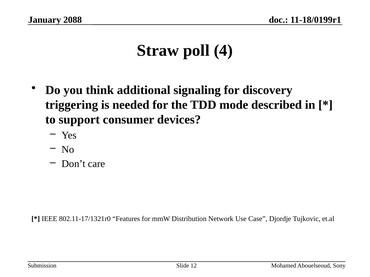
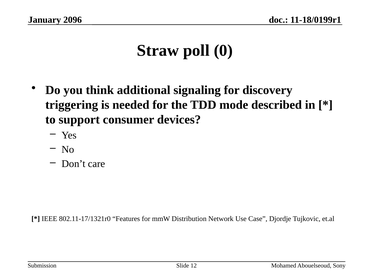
2088: 2088 -> 2096
4: 4 -> 0
